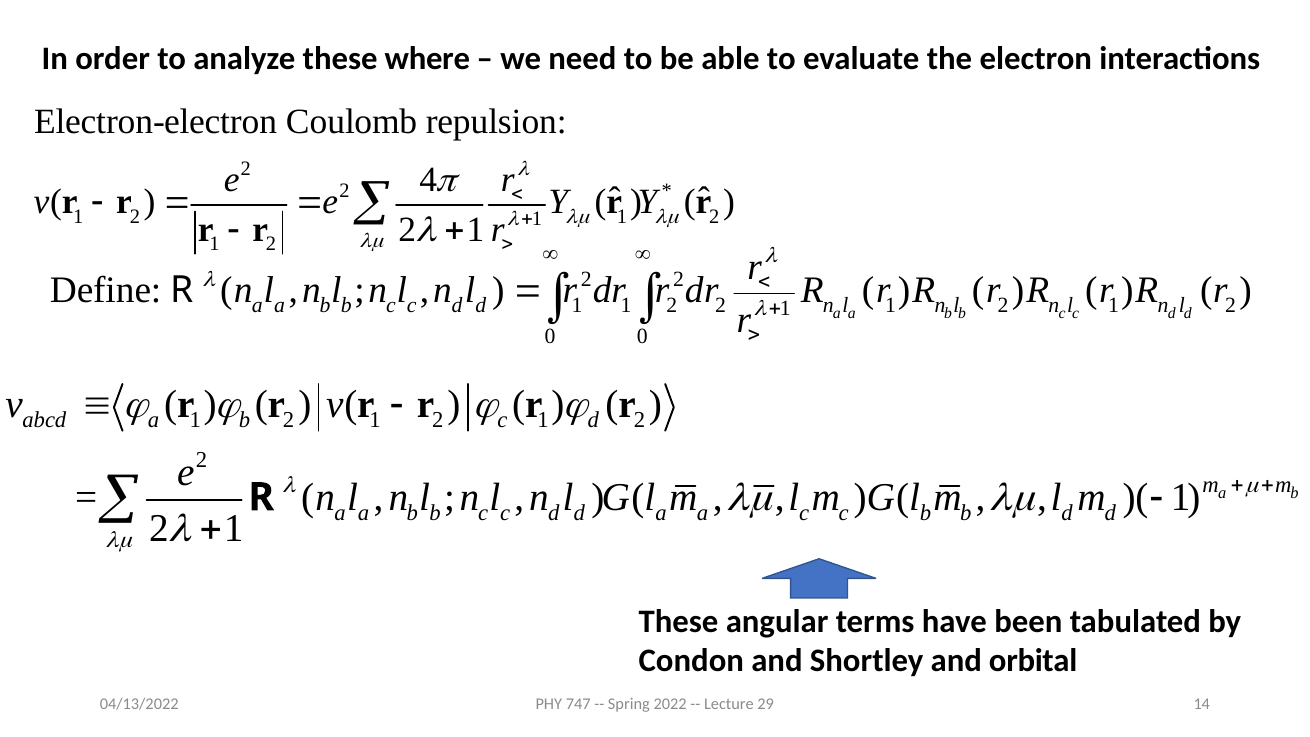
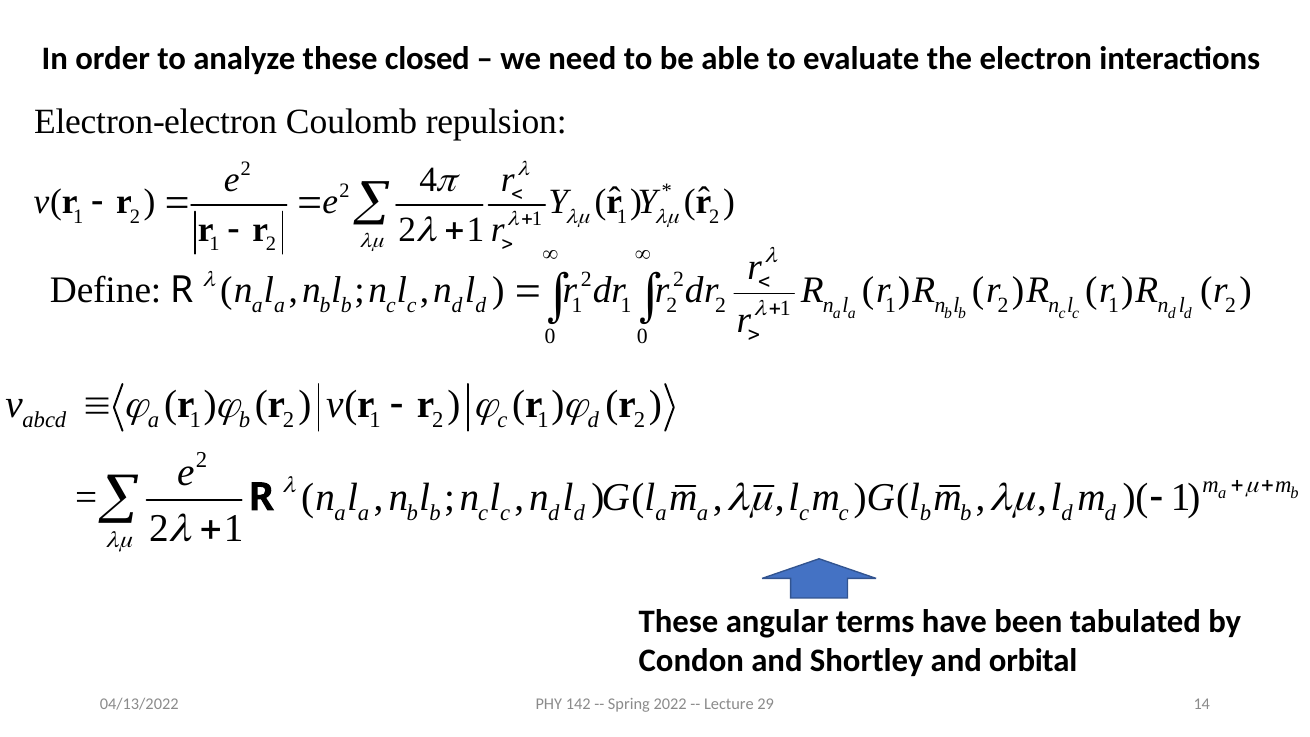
where: where -> closed
747: 747 -> 142
